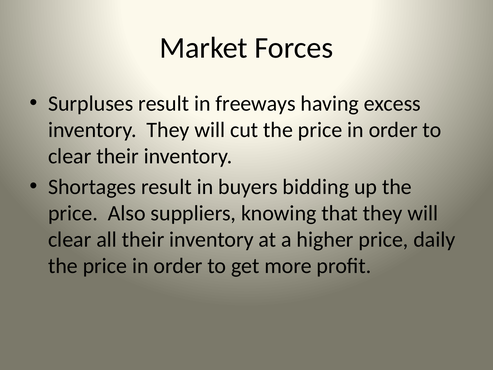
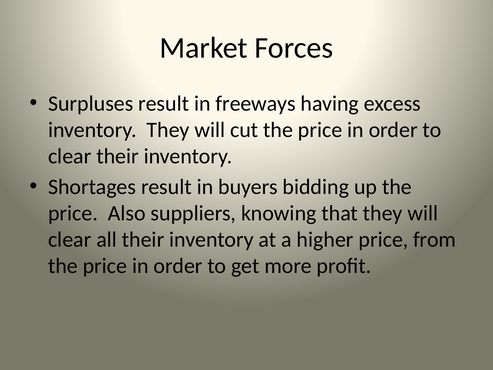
daily: daily -> from
